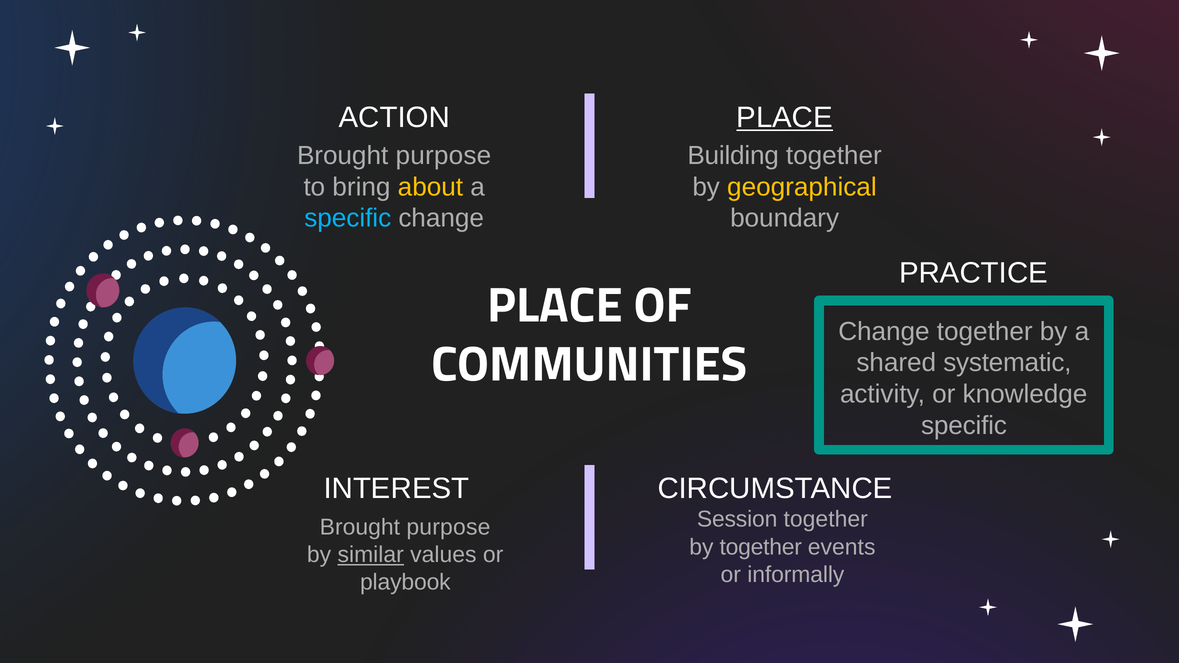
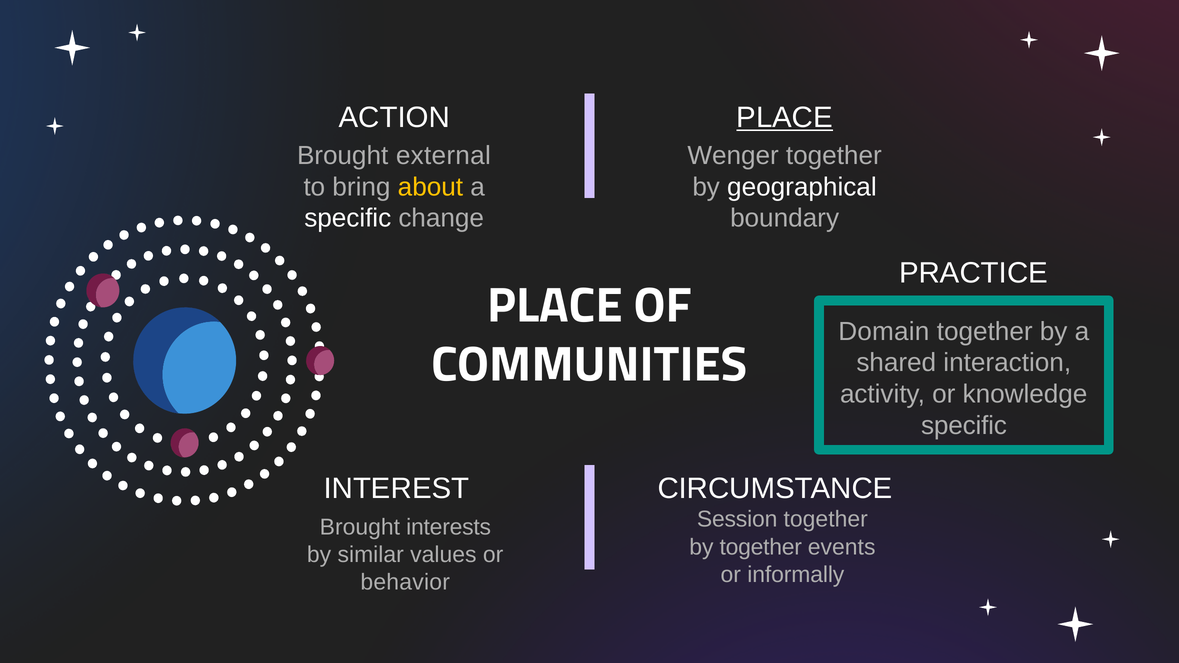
purpose at (443, 156): purpose -> external
Building: Building -> Wenger
geographical colour: yellow -> white
specific at (348, 218) colour: light blue -> white
Change at (884, 332): Change -> Domain
systematic: systematic -> interaction
purpose at (448, 527): purpose -> interests
similar underline: present -> none
playbook: playbook -> behavior
